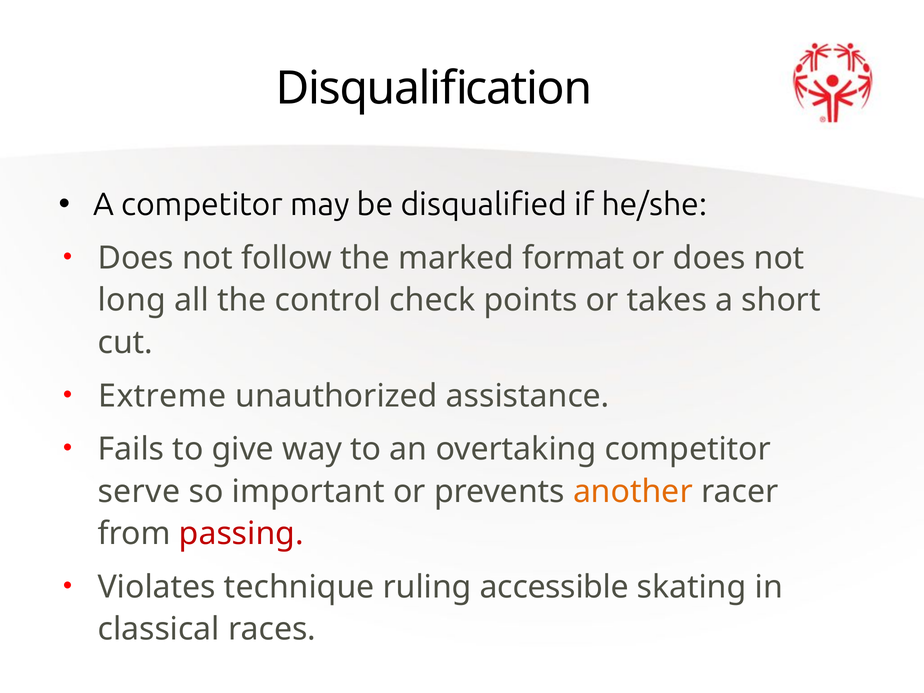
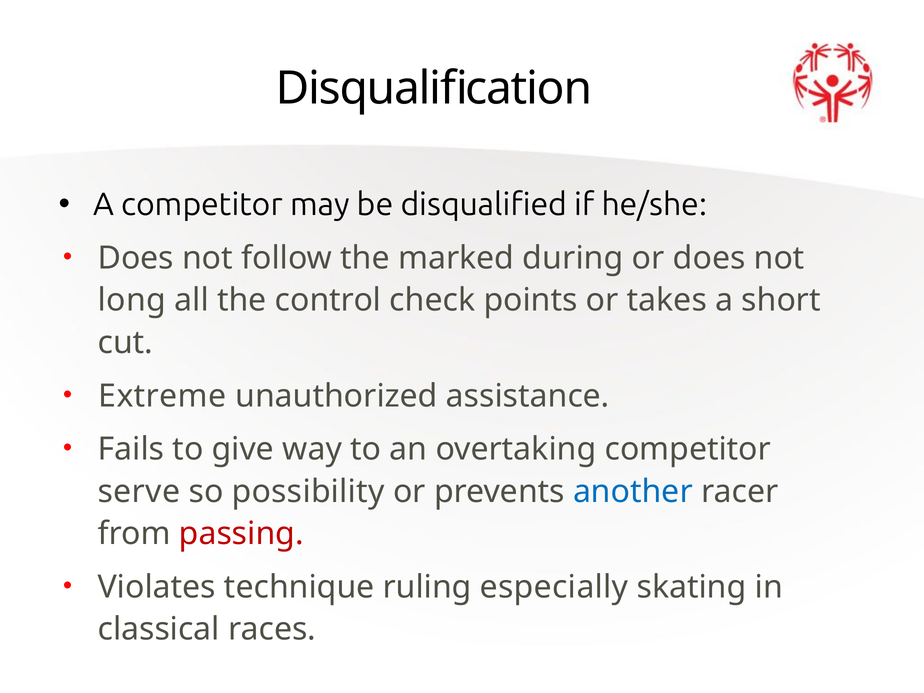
format: format -> during
important: important -> possibility
another colour: orange -> blue
accessible: accessible -> especially
